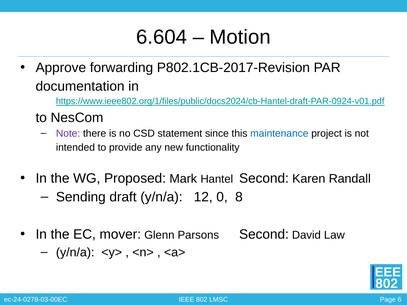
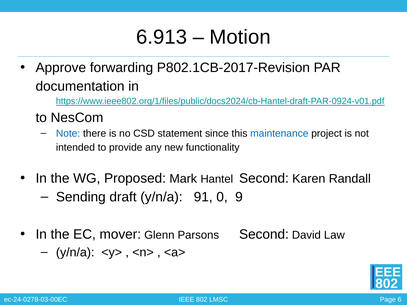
6.604: 6.604 -> 6.913
Note colour: purple -> blue
12: 12 -> 91
8: 8 -> 9
